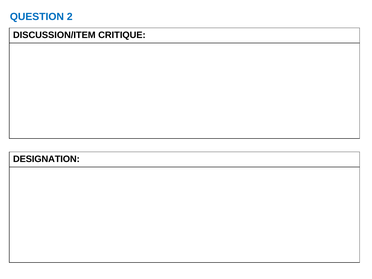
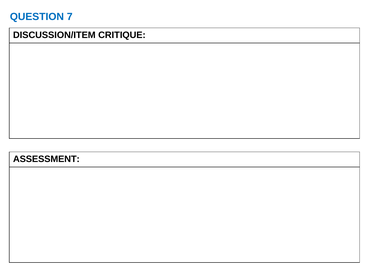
2: 2 -> 7
DESIGNATION: DESIGNATION -> ASSESSMENT
